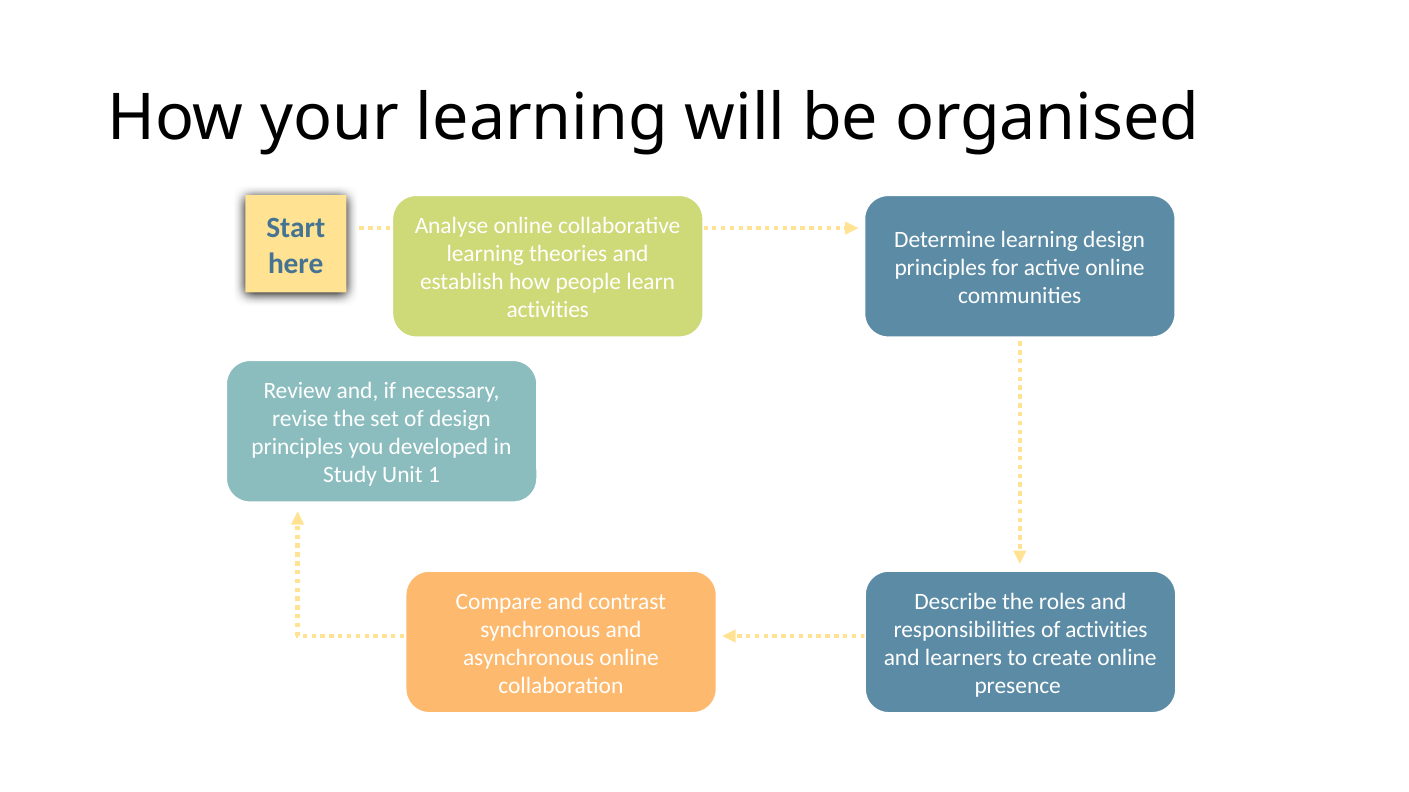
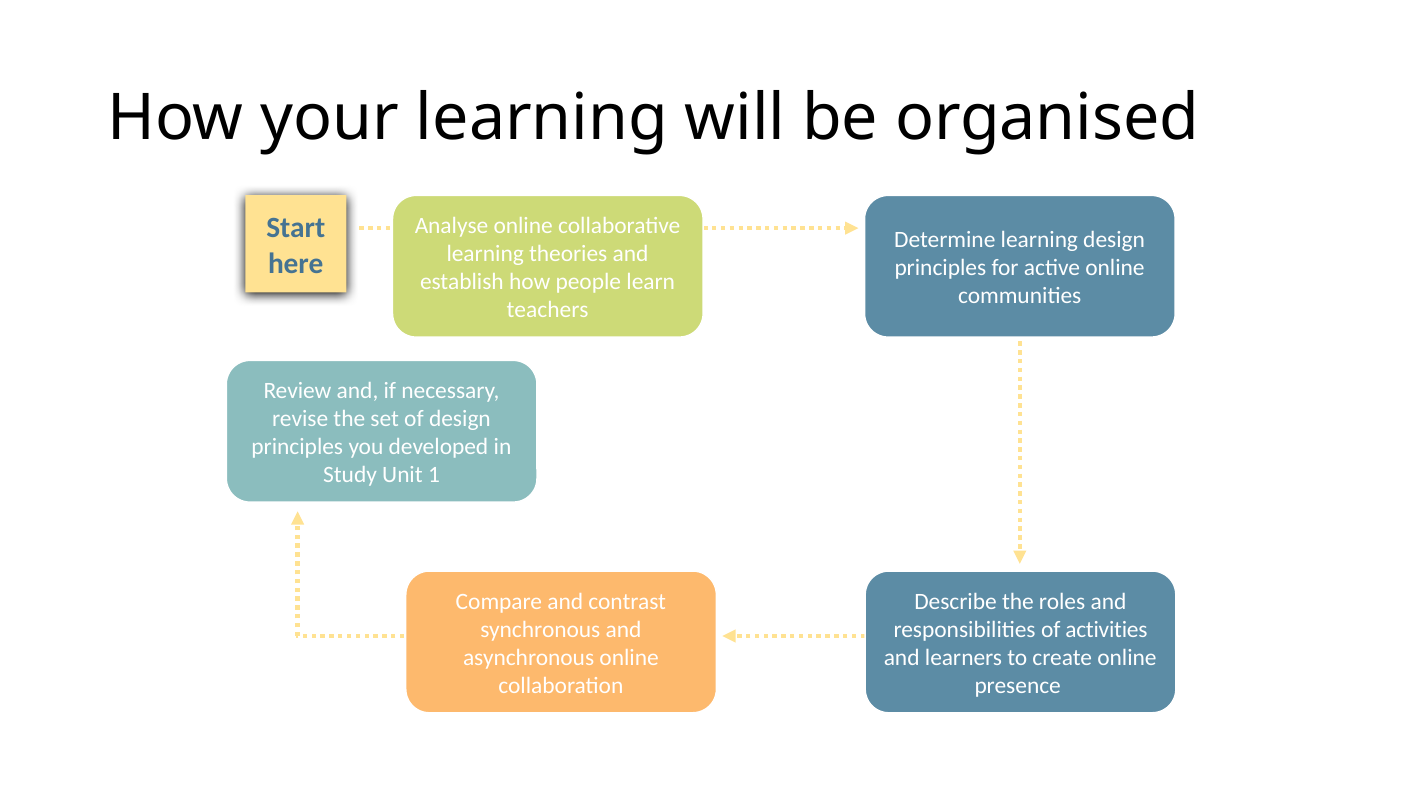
activities at (548, 310): activities -> teachers
